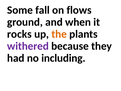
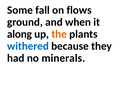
rocks: rocks -> along
withered colour: purple -> blue
including: including -> minerals
